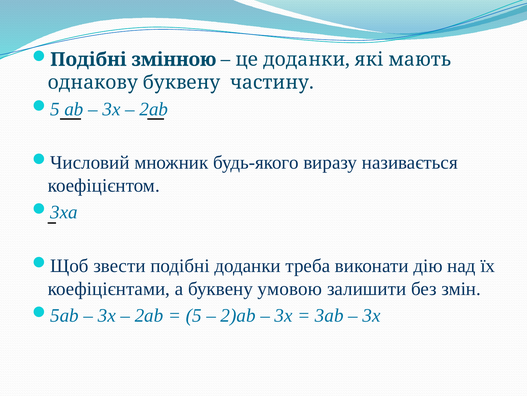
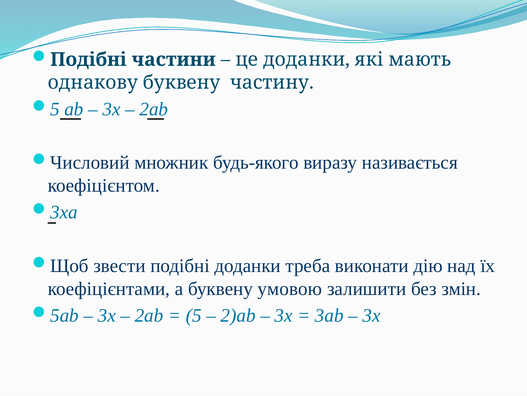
змінною: змінною -> частини
